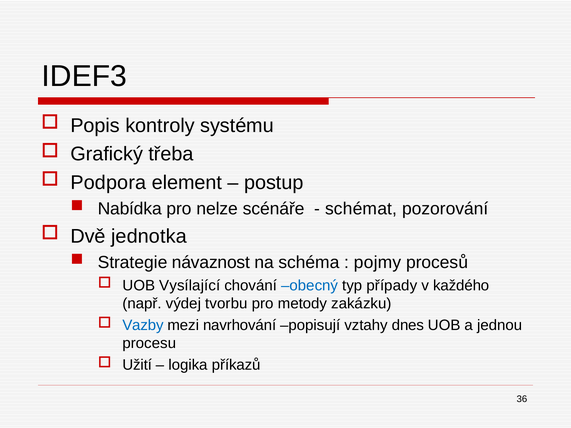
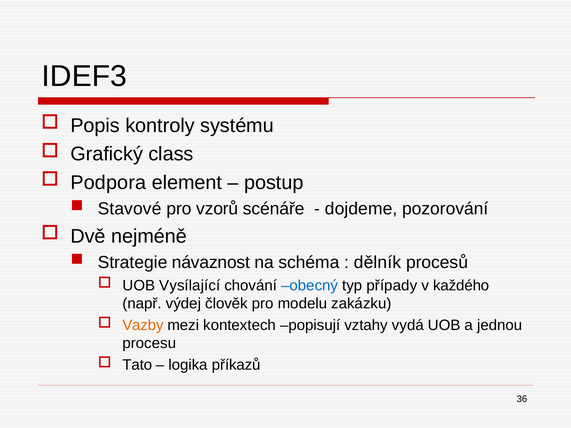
třeba: třeba -> class
Nabídka: Nabídka -> Stavové
nelze: nelze -> vzorů
schémat: schémat -> dojdeme
jednotka: jednotka -> nejméně
pojmy: pojmy -> dělník
tvorbu: tvorbu -> člověk
metody: metody -> modelu
Vazby colour: blue -> orange
navrhování: navrhování -> kontextech
dnes: dnes -> vydá
Užití: Užití -> Tato
